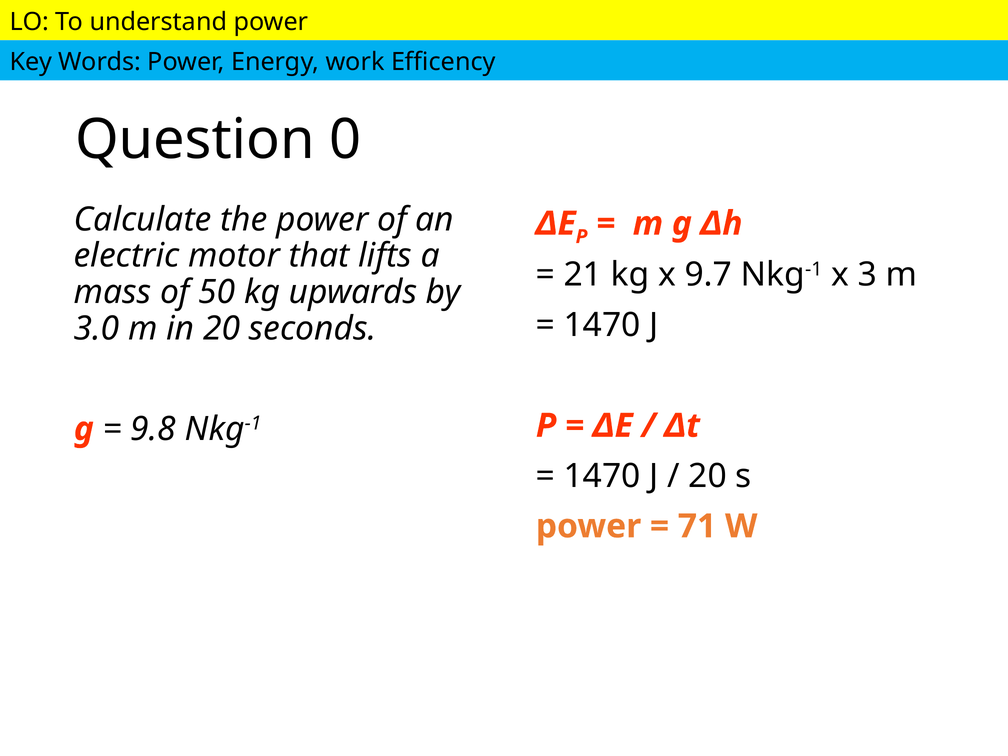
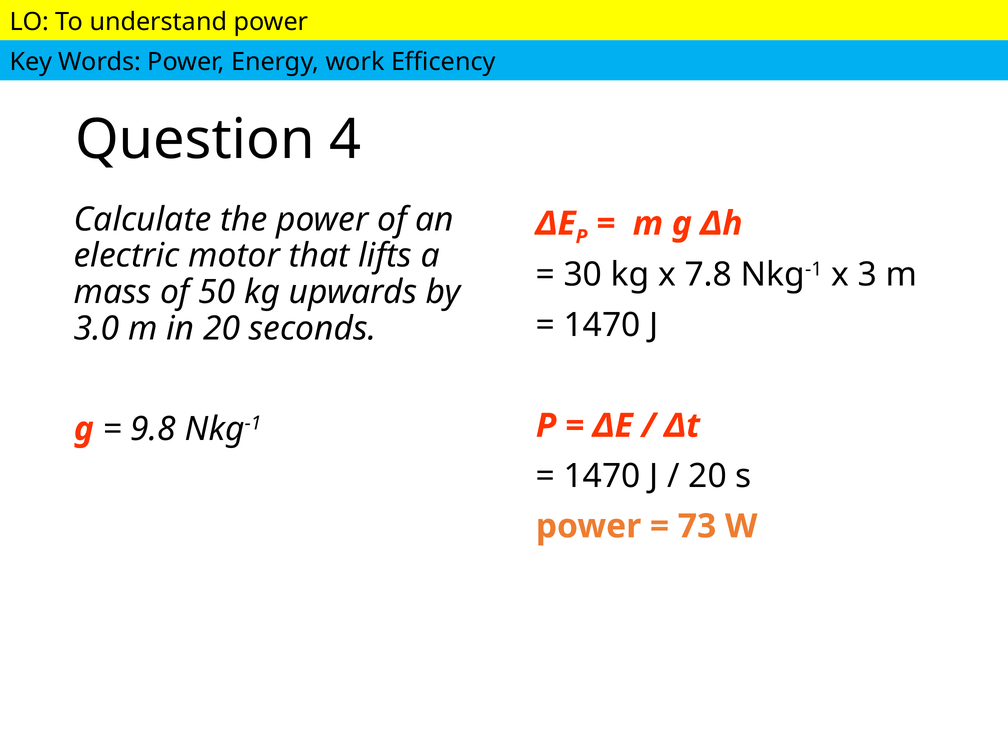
0: 0 -> 4
21: 21 -> 30
9.7: 9.7 -> 7.8
71: 71 -> 73
